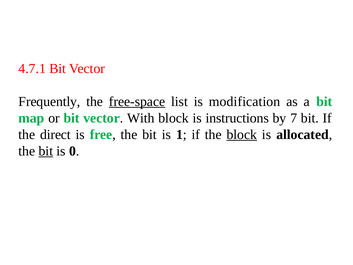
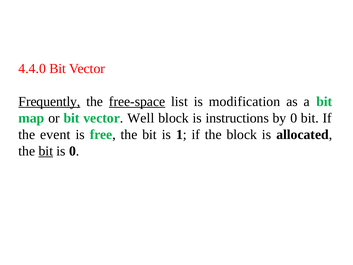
4.7.1: 4.7.1 -> 4.4.0
Frequently underline: none -> present
With: With -> Well
by 7: 7 -> 0
direct: direct -> event
block at (242, 134) underline: present -> none
